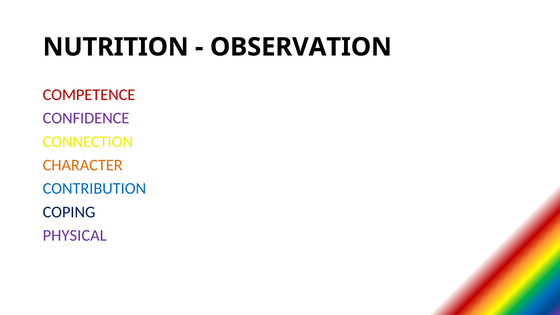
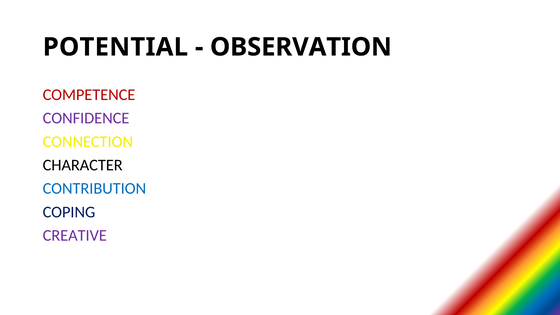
NUTRITION: NUTRITION -> POTENTIAL
CHARACTER colour: orange -> black
PHYSICAL: PHYSICAL -> CREATIVE
